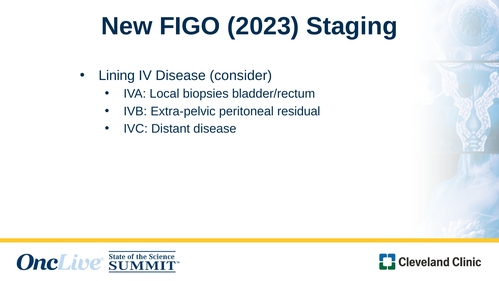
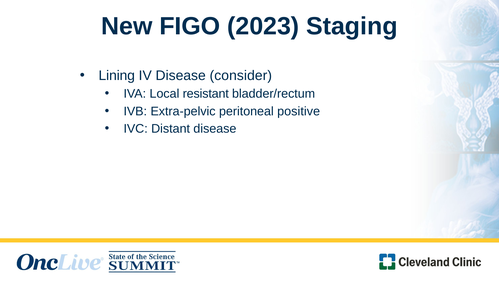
biopsies: biopsies -> resistant
residual: residual -> positive
